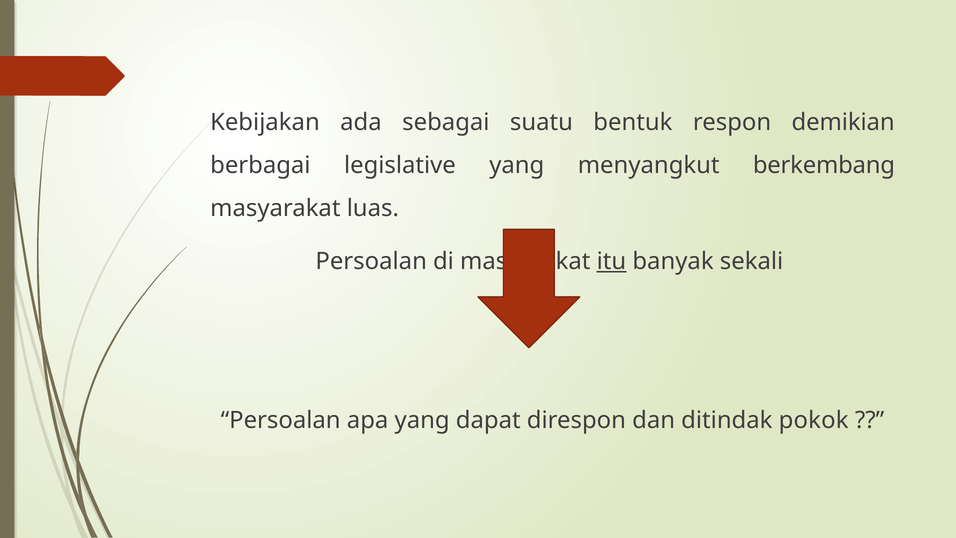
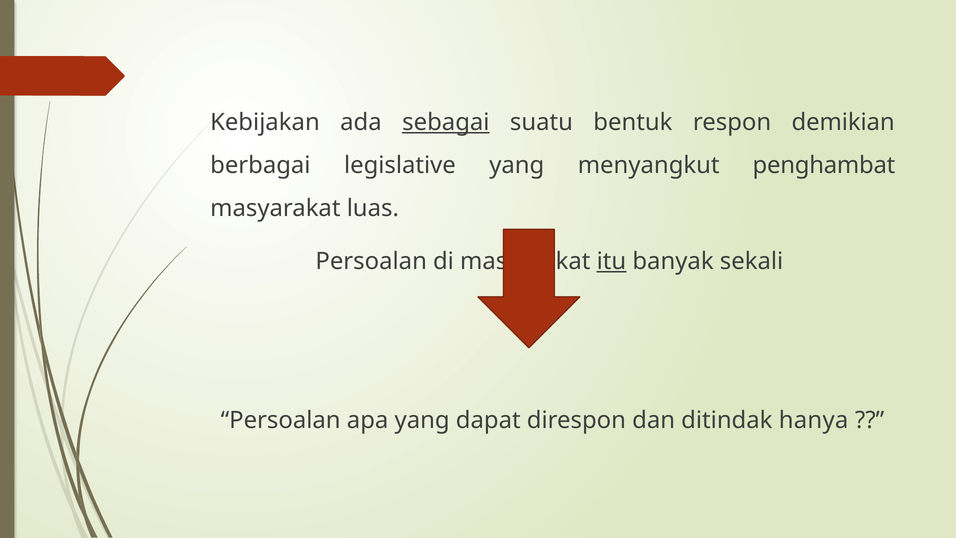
sebagai underline: none -> present
berkembang: berkembang -> penghambat
pokok: pokok -> hanya
